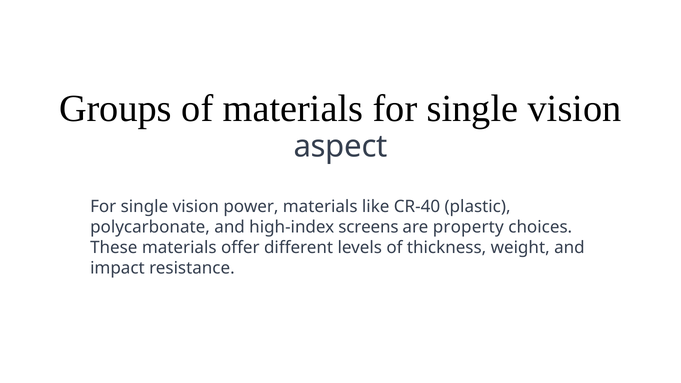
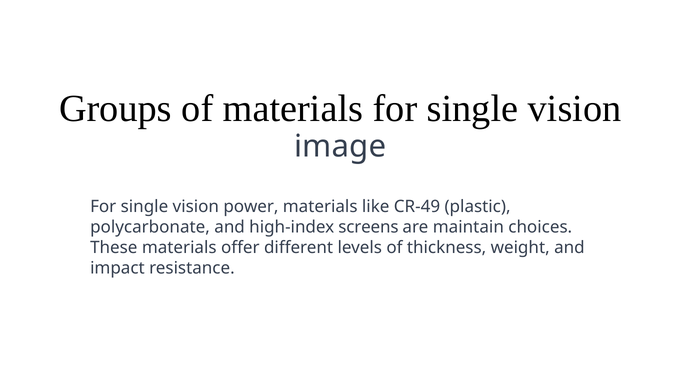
aspect: aspect -> image
CR-40: CR-40 -> CR-49
property: property -> maintain
